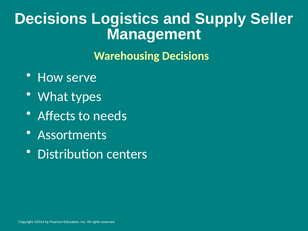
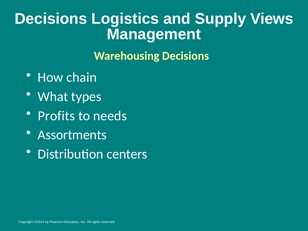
Seller: Seller -> Views
serve: serve -> chain
Affects: Affects -> Profits
